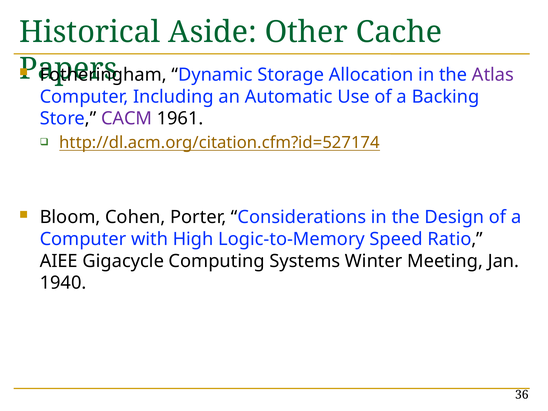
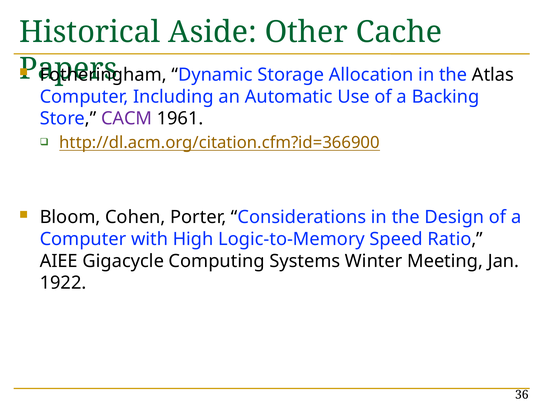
Atlas colour: purple -> black
http://dl.acm.org/citation.cfm?id=527174: http://dl.acm.org/citation.cfm?id=527174 -> http://dl.acm.org/citation.cfm?id=366900
1940: 1940 -> 1922
